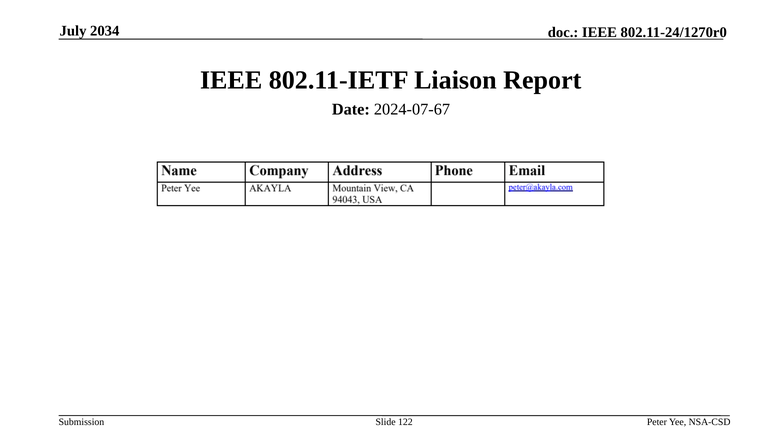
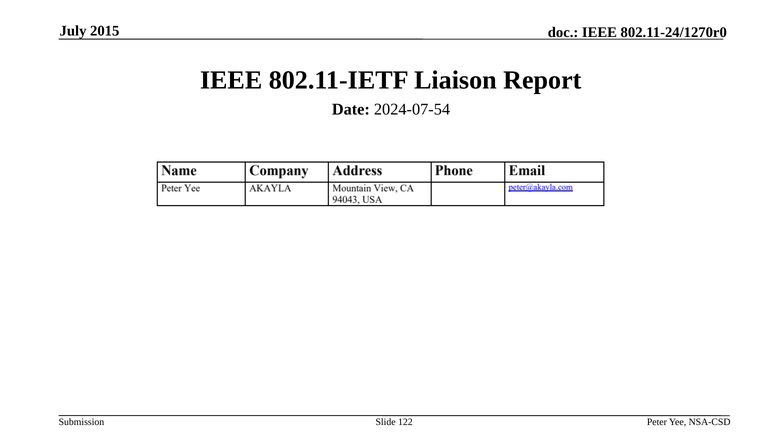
2034: 2034 -> 2015
2024-07-67: 2024-07-67 -> 2024-07-54
